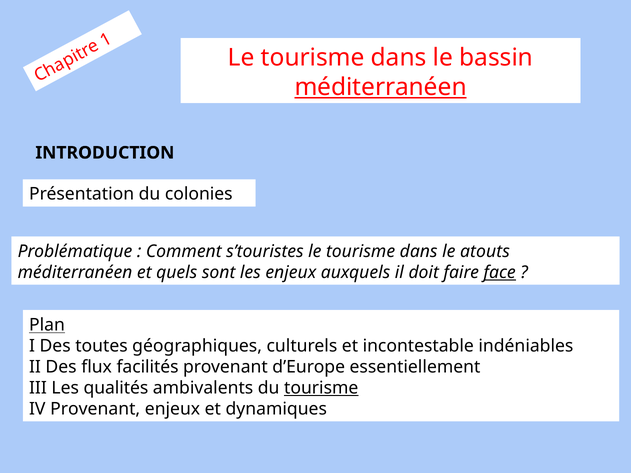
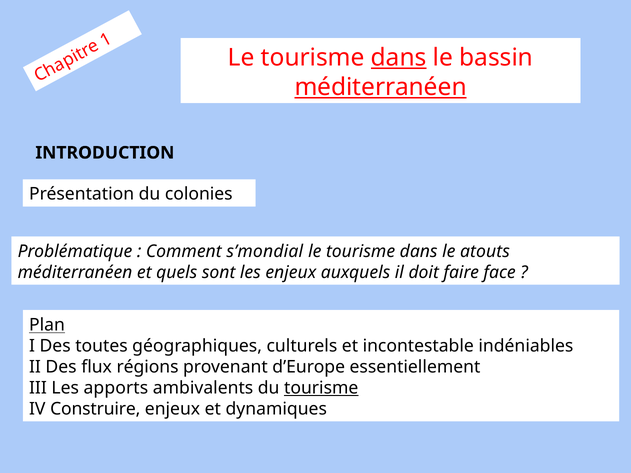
dans at (399, 58) underline: none -> present
s’touristes: s’touristes -> s’mondial
face underline: present -> none
facilités: facilités -> régions
qualités: qualités -> apports
IV Provenant: Provenant -> Construire
